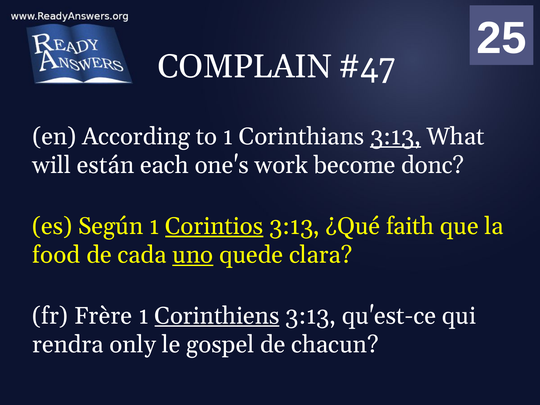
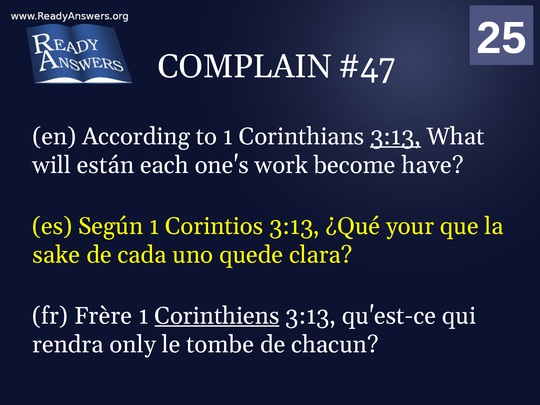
donc: donc -> have
Corintios underline: present -> none
faith: faith -> your
food: food -> sake
uno underline: present -> none
gospel: gospel -> tombe
